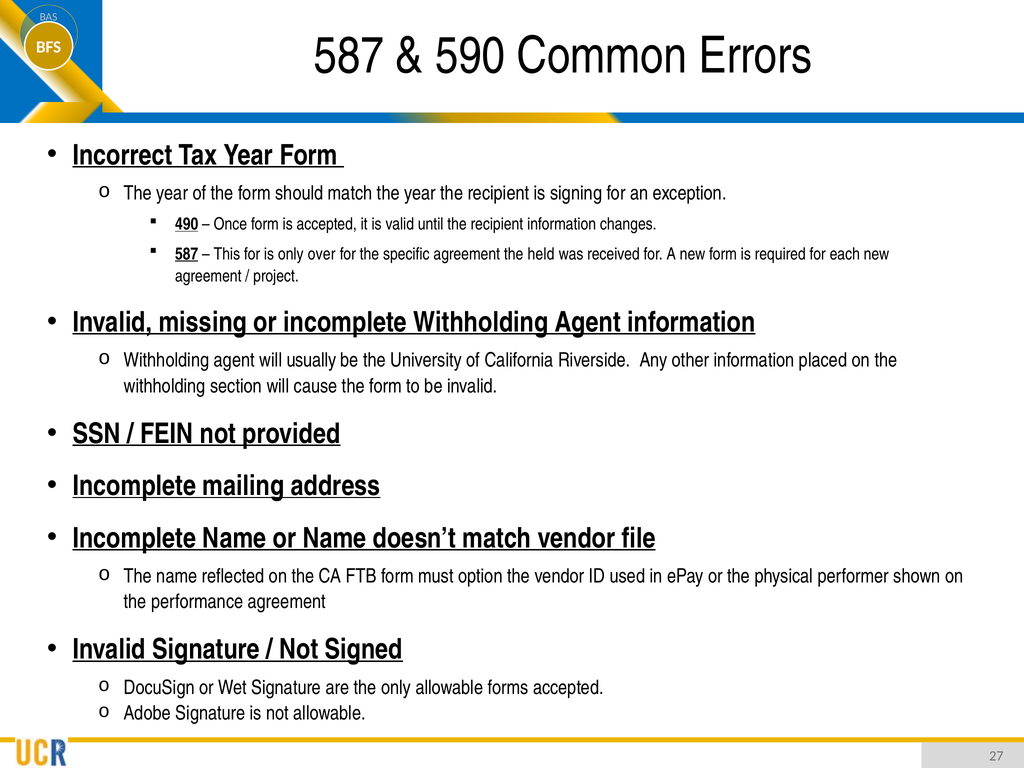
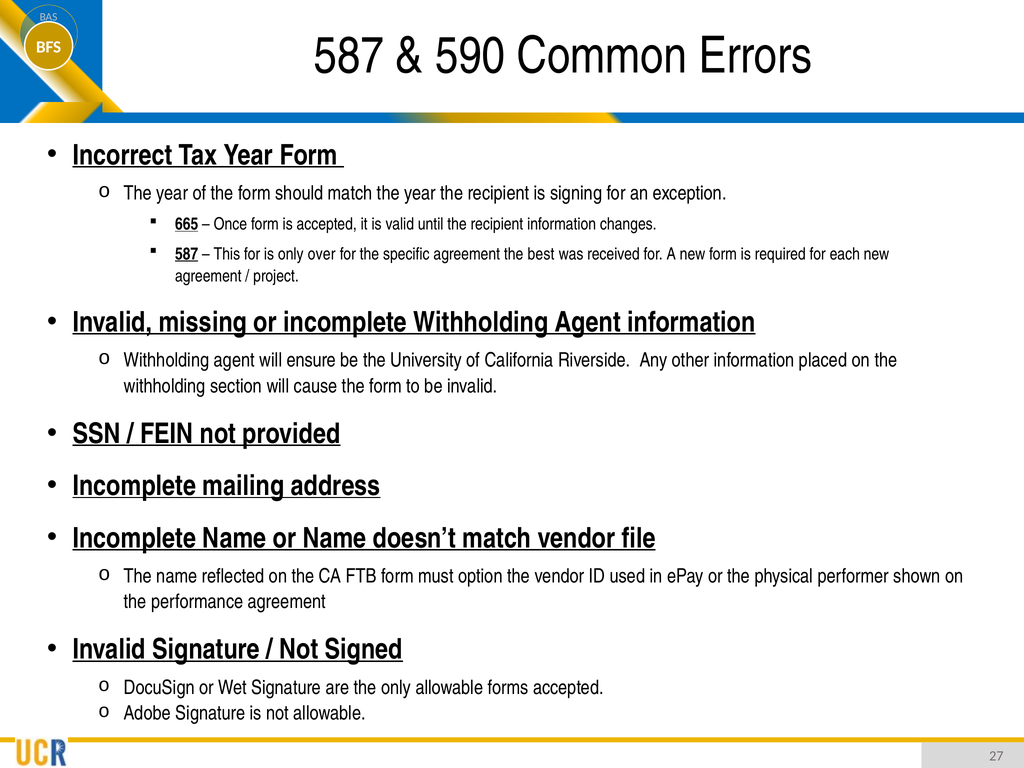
490: 490 -> 665
held: held -> best
usually: usually -> ensure
